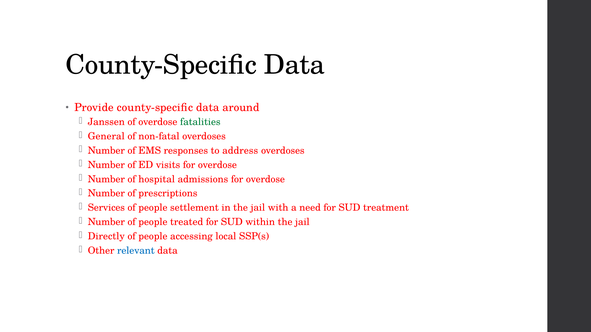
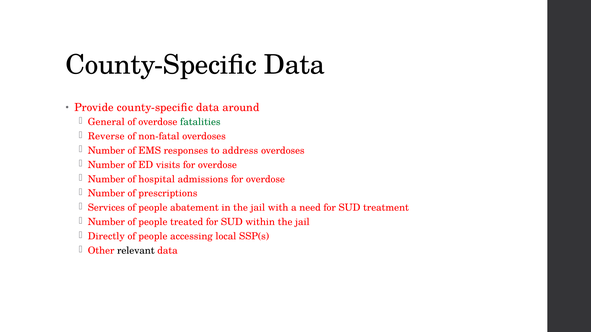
Janssen: Janssen -> General
General: General -> Reverse
settlement: settlement -> abatement
relevant colour: blue -> black
